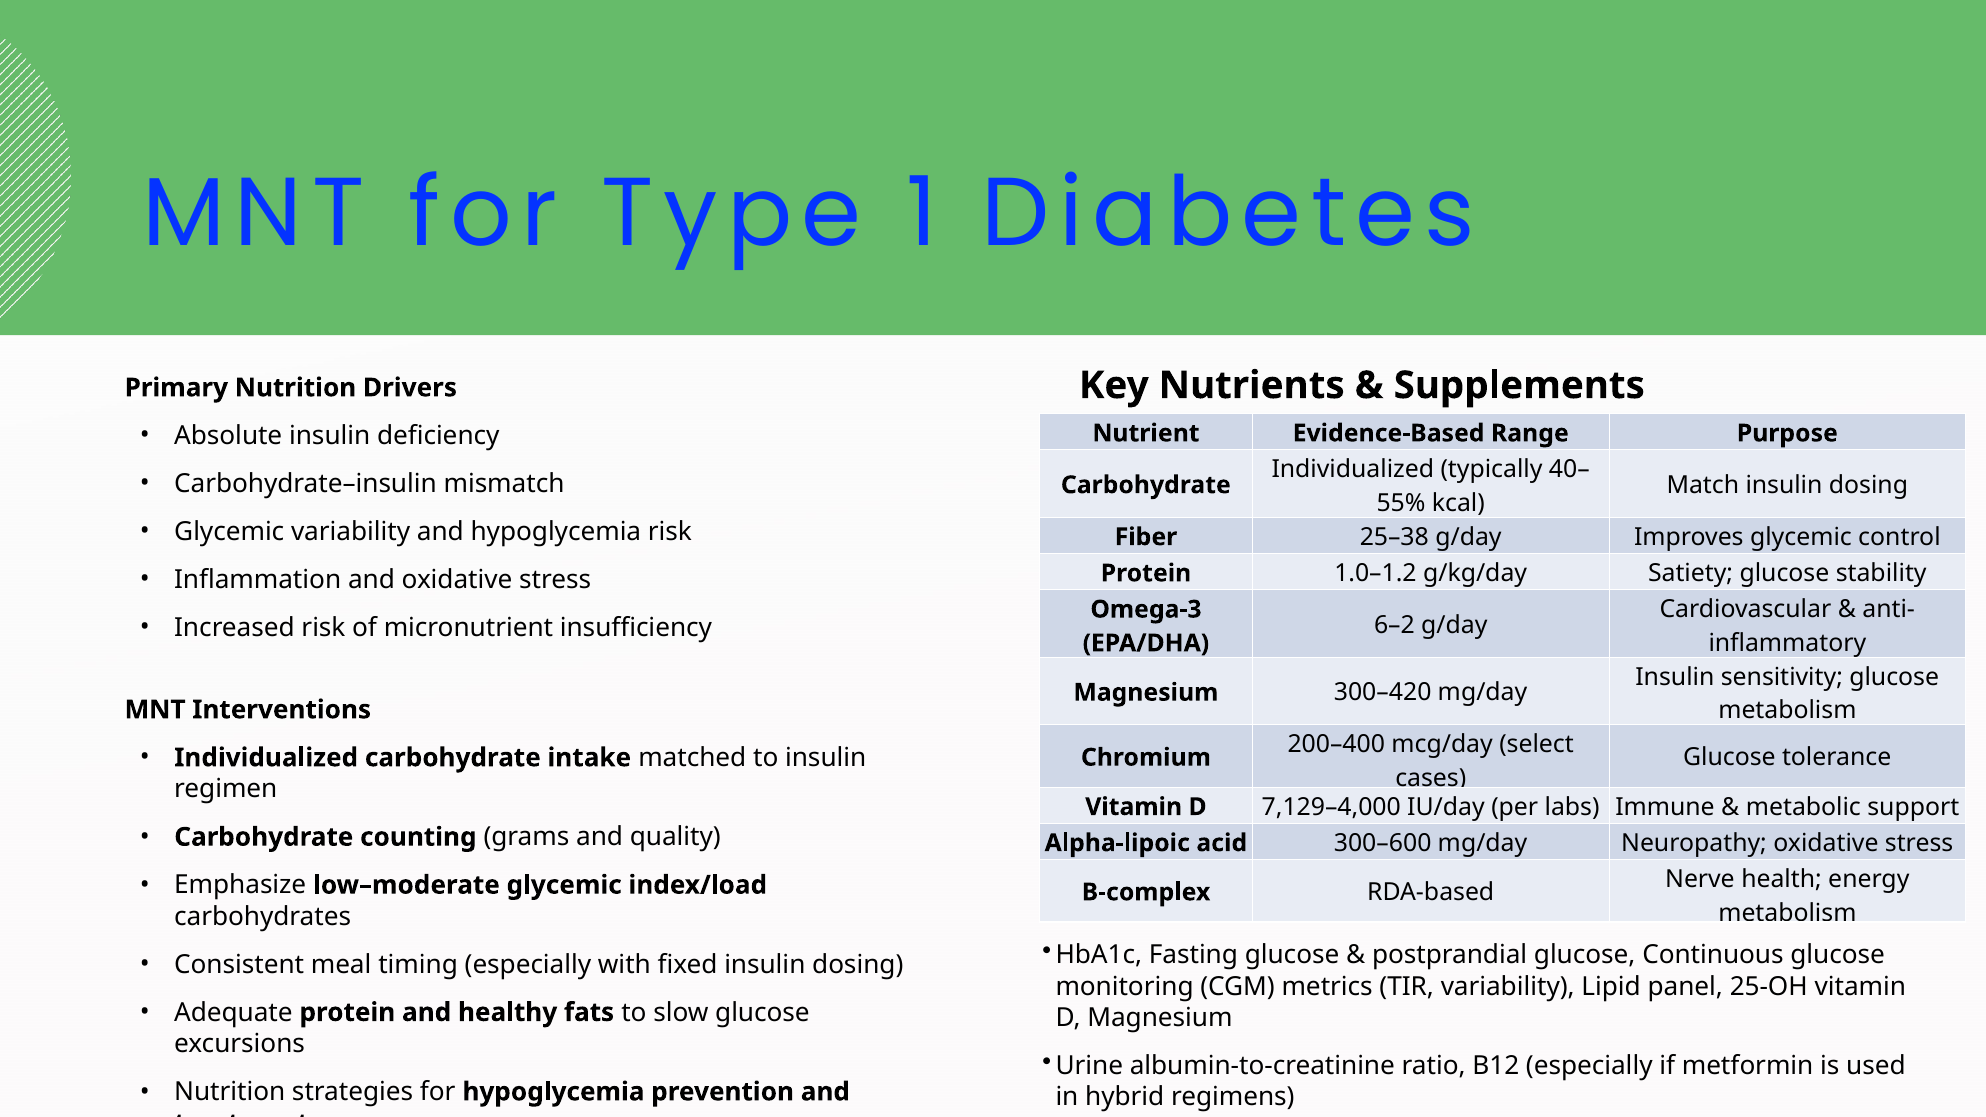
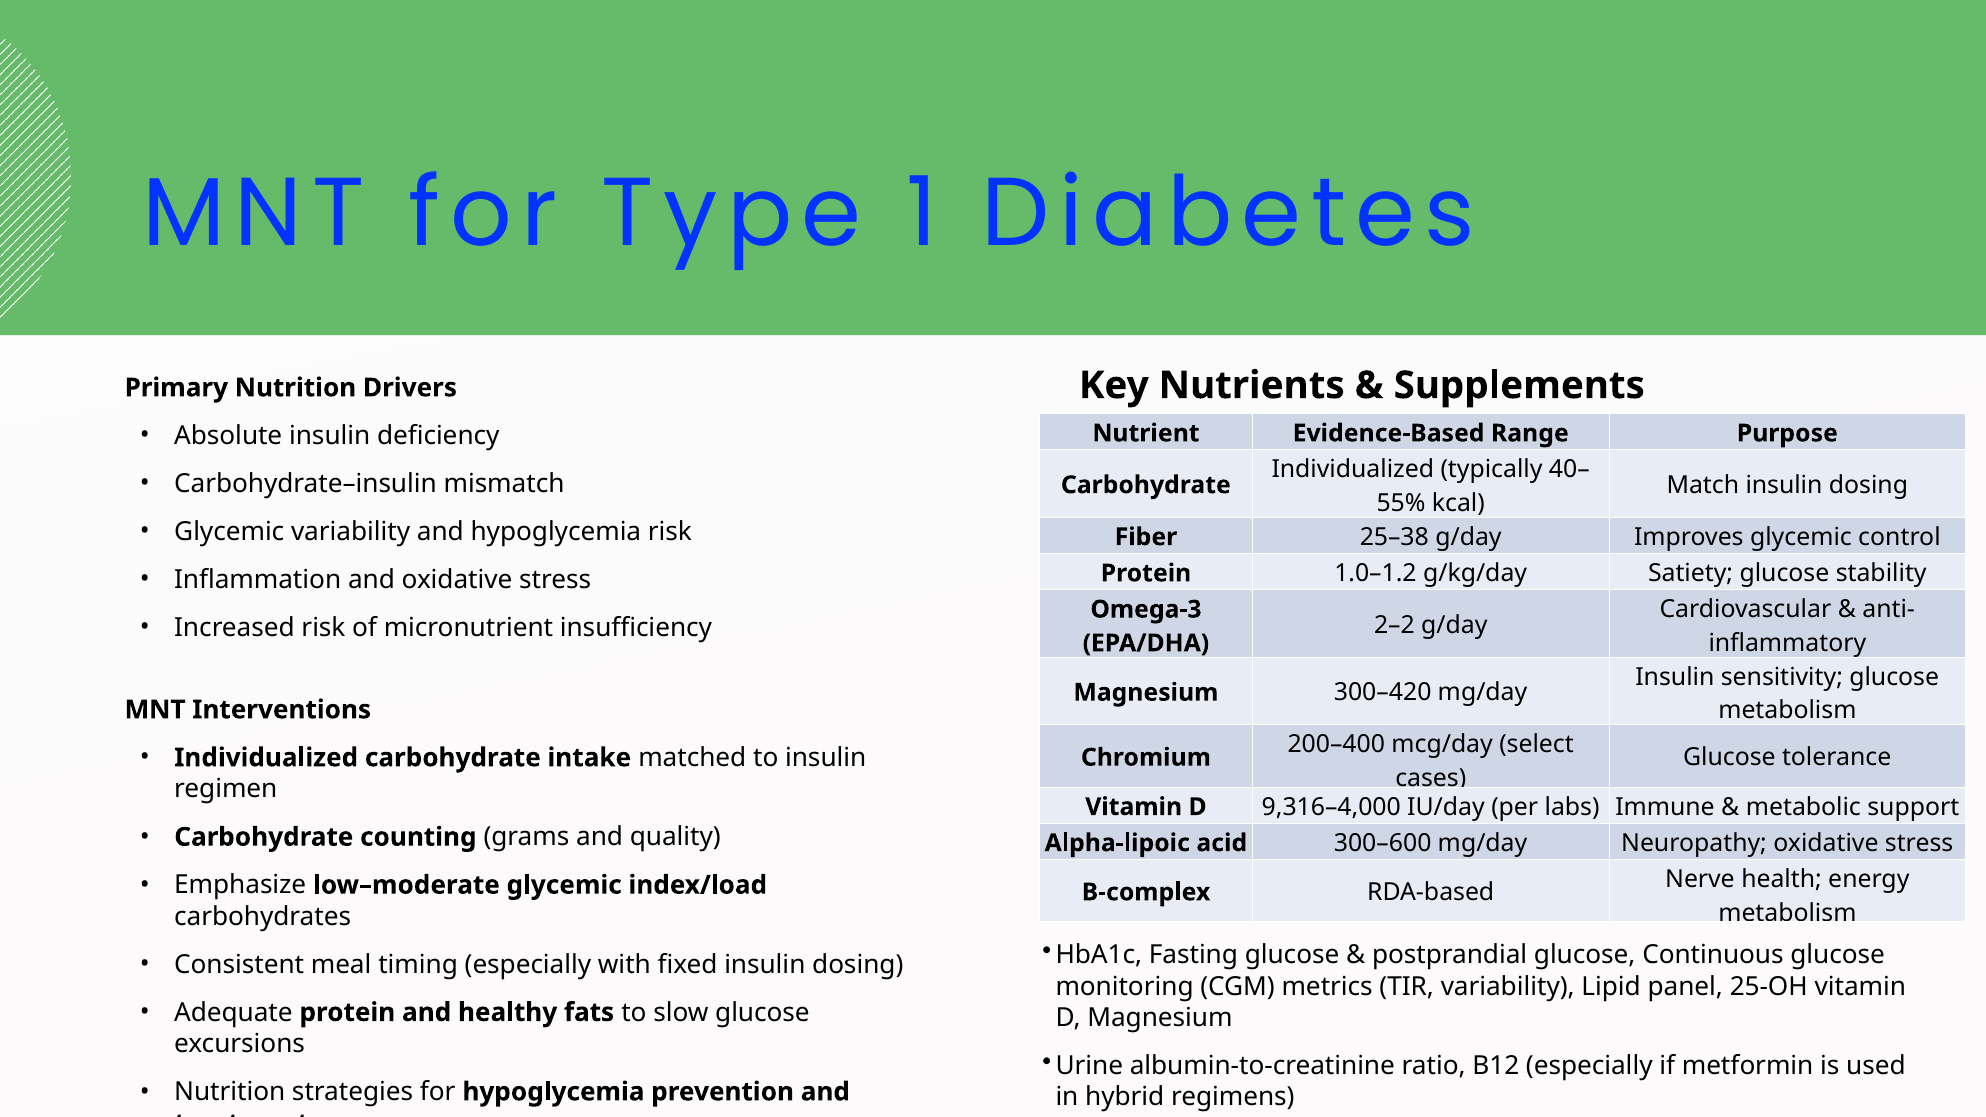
6–2: 6–2 -> 2–2
7,129–4,000: 7,129–4,000 -> 9,316–4,000
